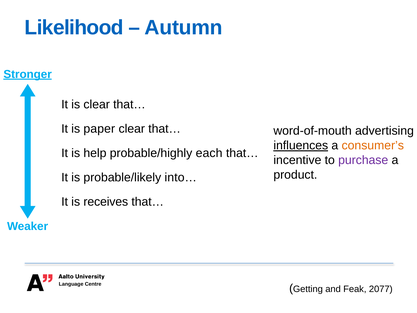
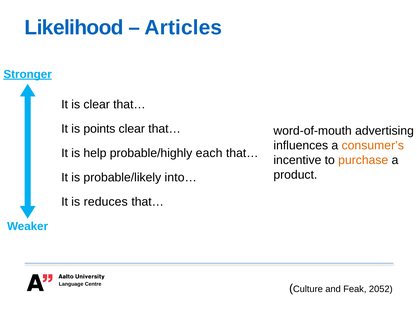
Autumn: Autumn -> Articles
paper: paper -> points
influences underline: present -> none
purchase colour: purple -> orange
receives: receives -> reduces
Getting: Getting -> Culture
2077: 2077 -> 2052
